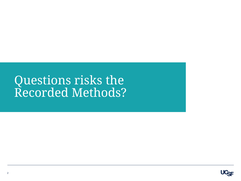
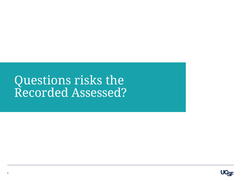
Methods: Methods -> Assessed
